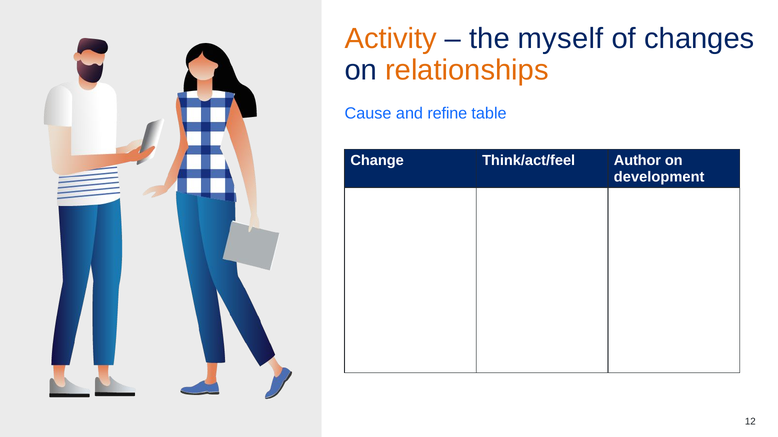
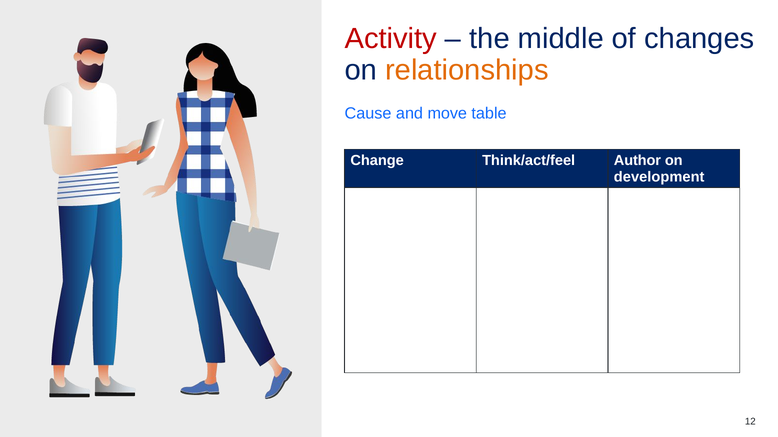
Activity colour: orange -> red
myself: myself -> middle
refine: refine -> move
